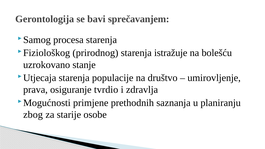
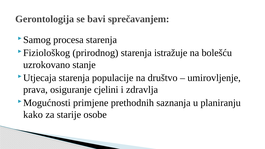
tvrdio: tvrdio -> cjelini
zbog: zbog -> kako
